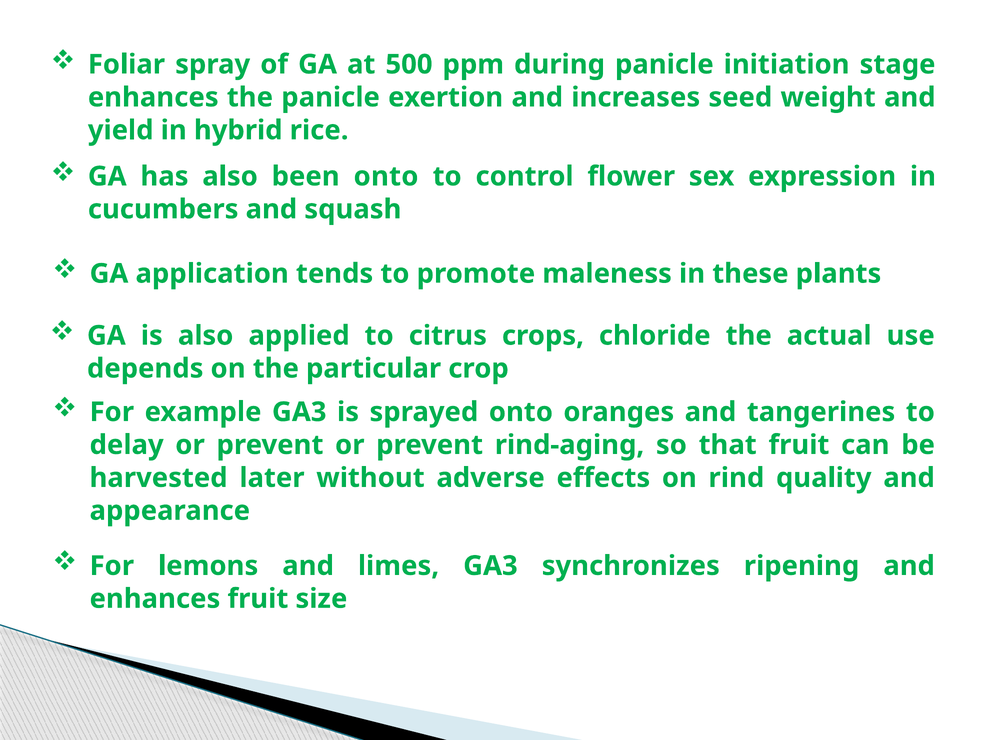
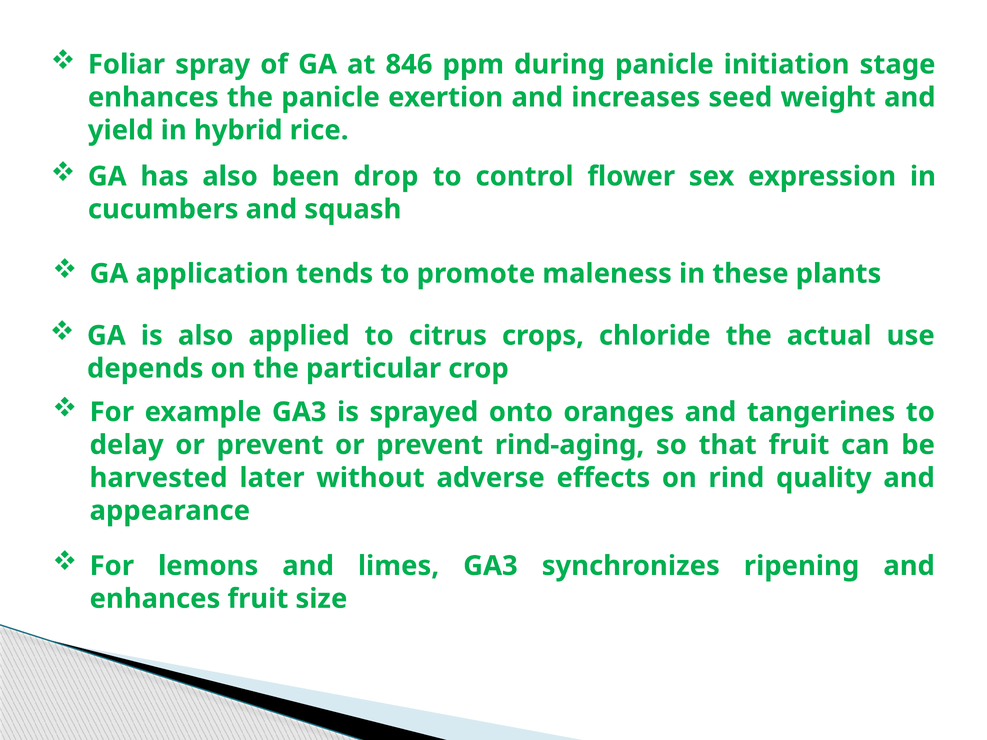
500: 500 -> 846
been onto: onto -> drop
